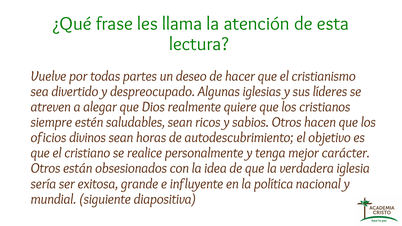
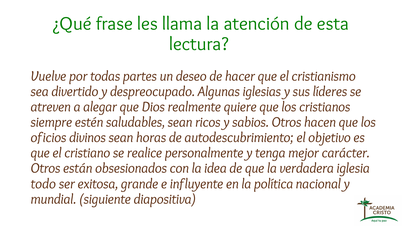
sería: sería -> todo
